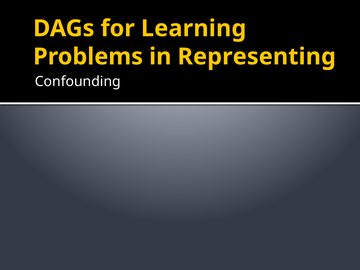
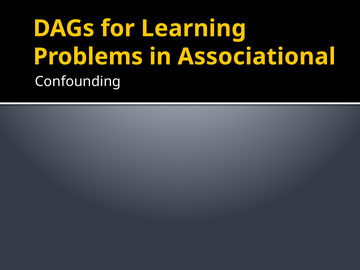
Representing: Representing -> Associational
